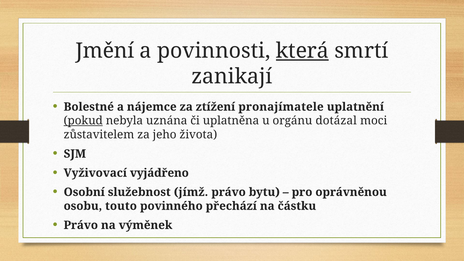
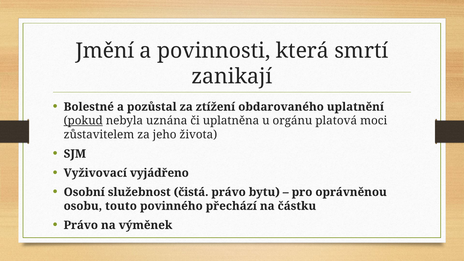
která underline: present -> none
nájemce: nájemce -> pozůstal
pronajímatele: pronajímatele -> obdarovaného
dotázal: dotázal -> platová
jímž: jímž -> čistá
